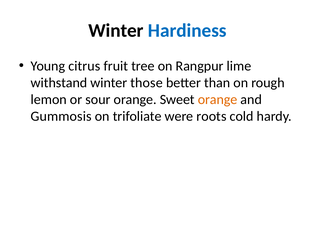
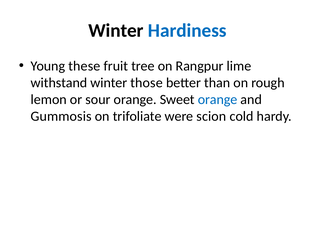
citrus: citrus -> these
orange at (218, 100) colour: orange -> blue
roots: roots -> scion
